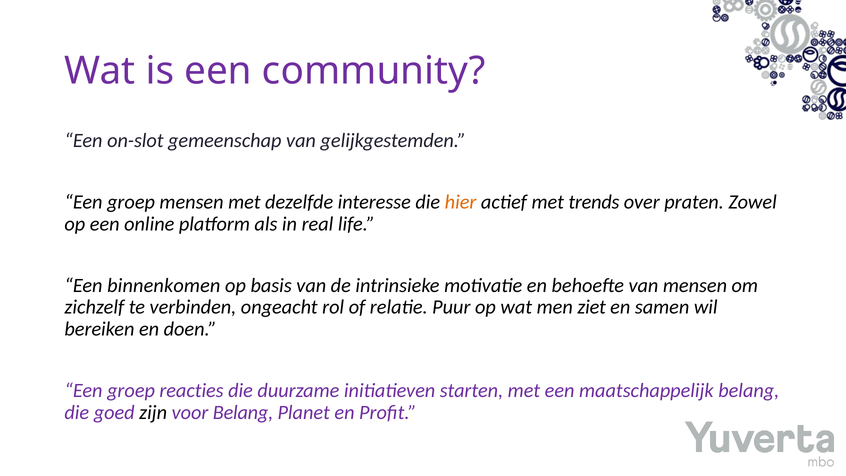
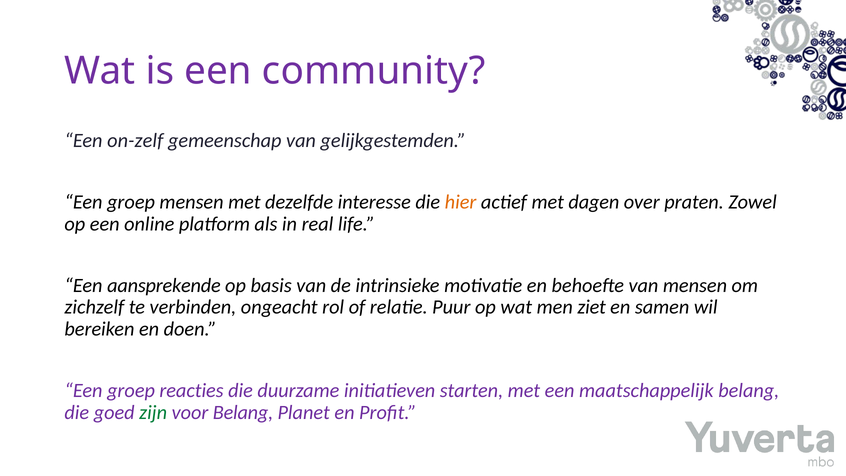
on-slot: on-slot -> on-zelf
trends: trends -> dagen
binnenkomen: binnenkomen -> aansprekende
zijn colour: black -> green
